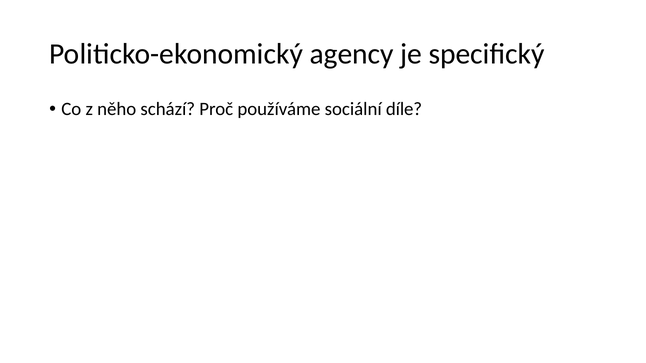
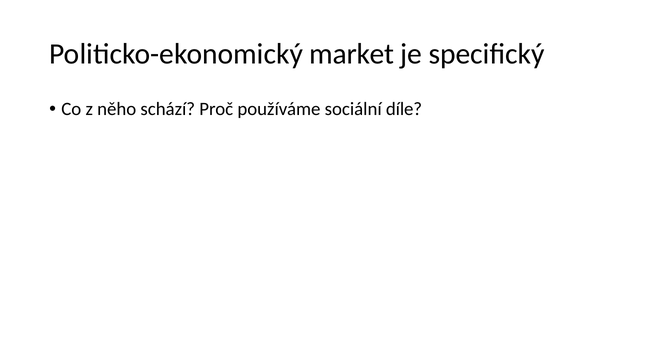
agency: agency -> market
